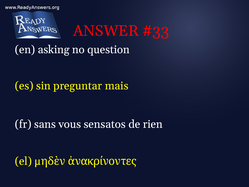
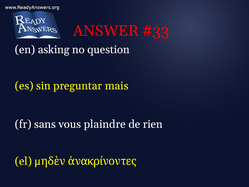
sensatos: sensatos -> plaindre
